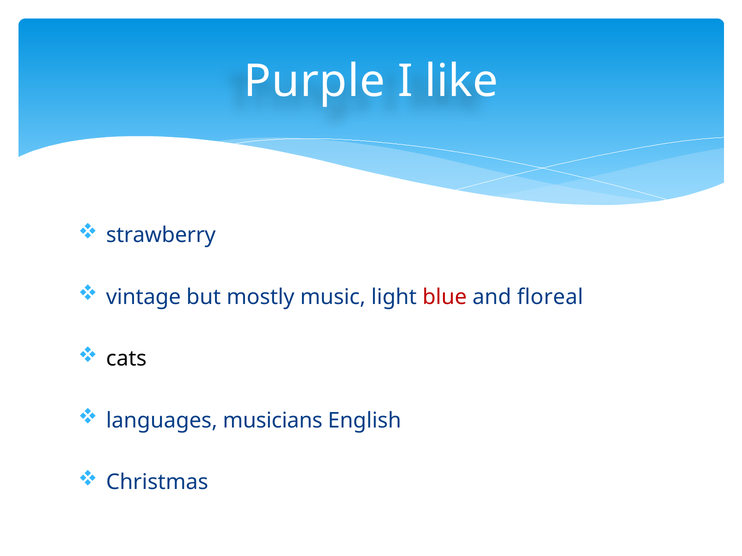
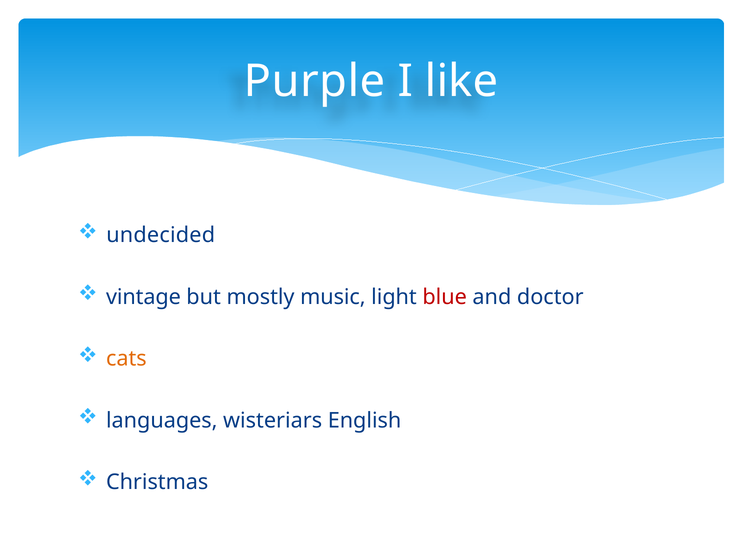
strawberry: strawberry -> undecided
floreal: floreal -> doctor
cats colour: black -> orange
musicians: musicians -> wisteriars
